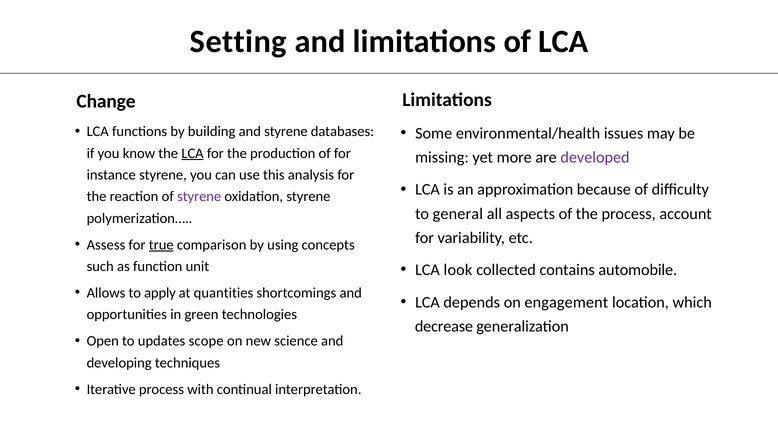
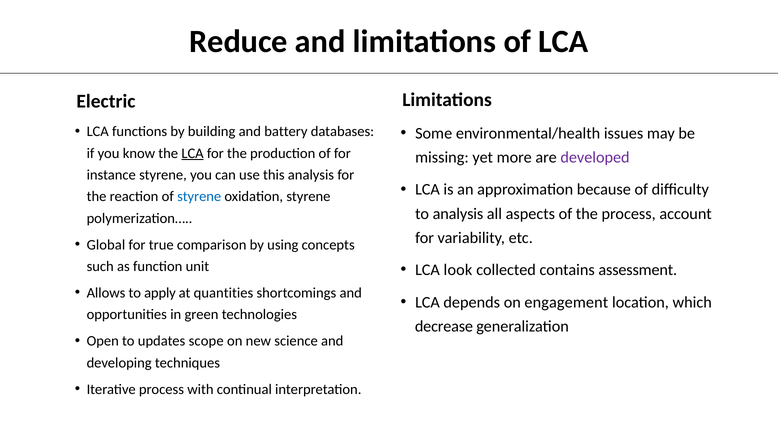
Setting: Setting -> Reduce
Change: Change -> Electric
and styrene: styrene -> battery
styrene at (199, 197) colour: purple -> blue
to general: general -> analysis
Assess: Assess -> Global
true underline: present -> none
automobile: automobile -> assessment
